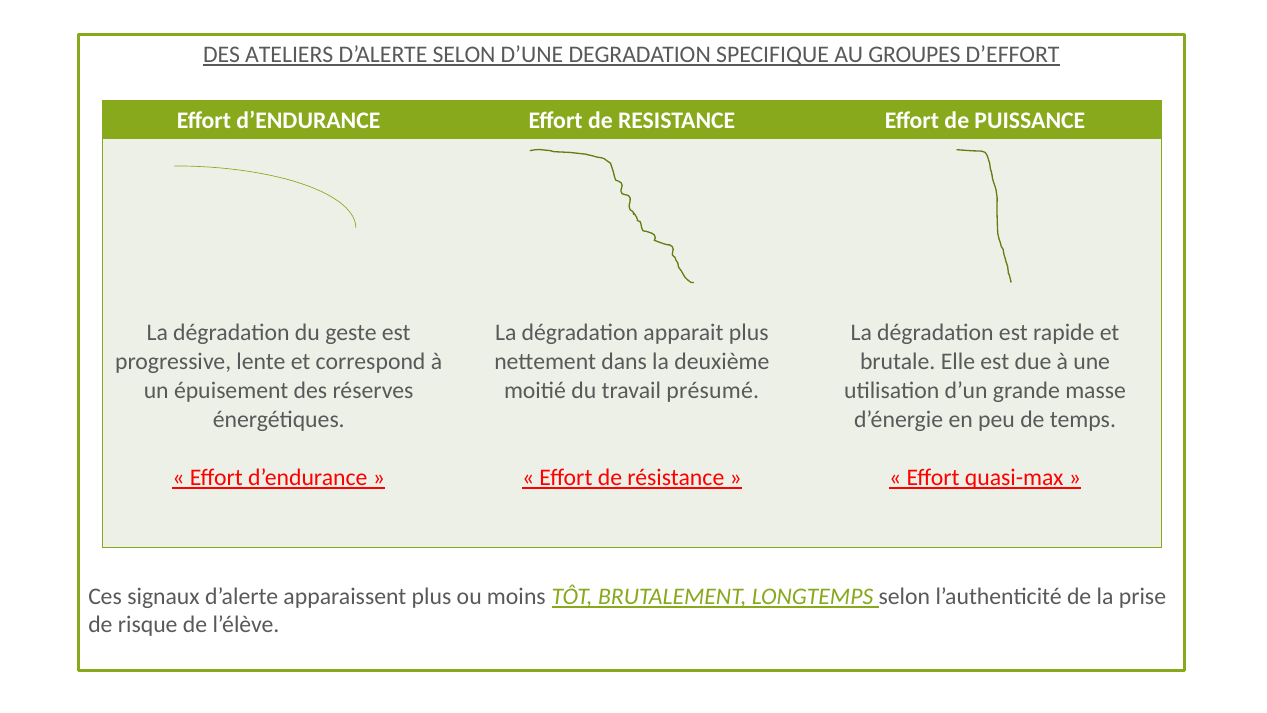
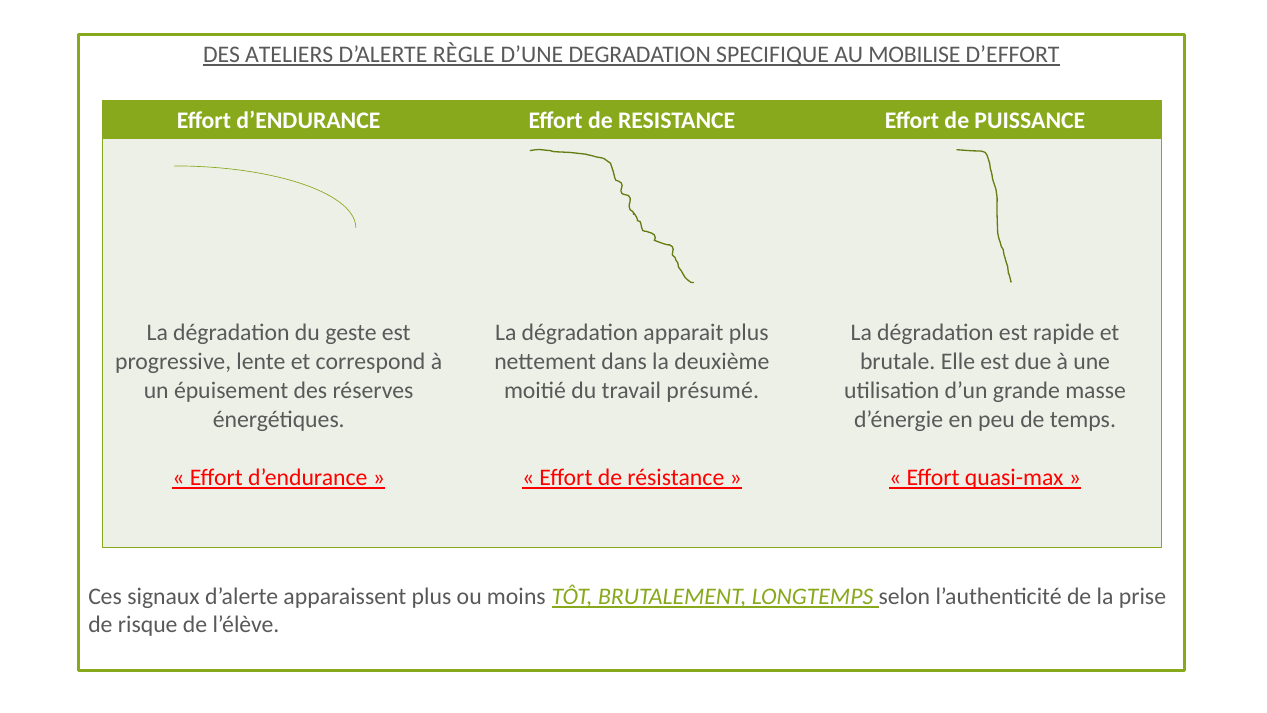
D’ALERTE SELON: SELON -> RÈGLE
GROUPES: GROUPES -> MOBILISE
